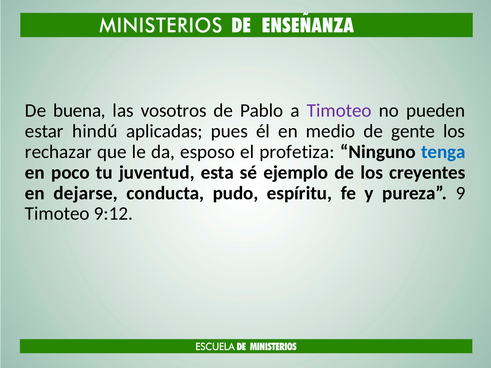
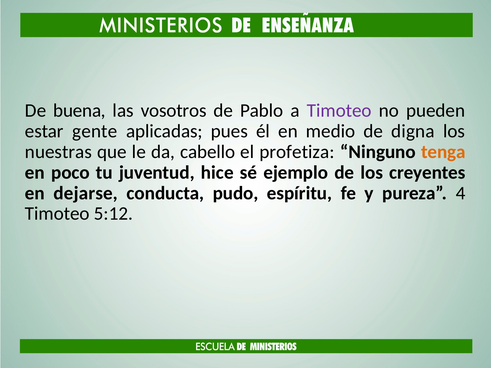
hindú: hindú -> gente
gente: gente -> digna
rechazar: rechazar -> nuestras
esposo: esposo -> cabello
tenga colour: blue -> orange
esta: esta -> hice
9: 9 -> 4
9:12: 9:12 -> 5:12
